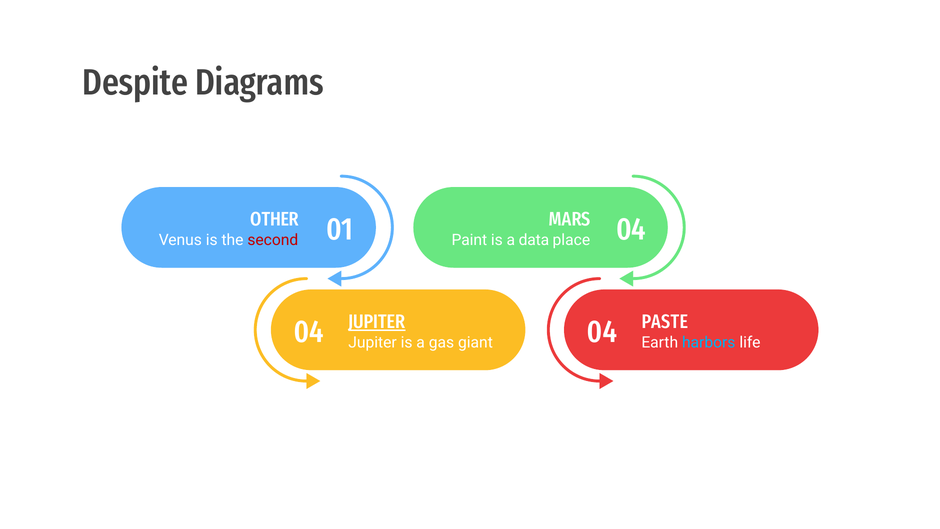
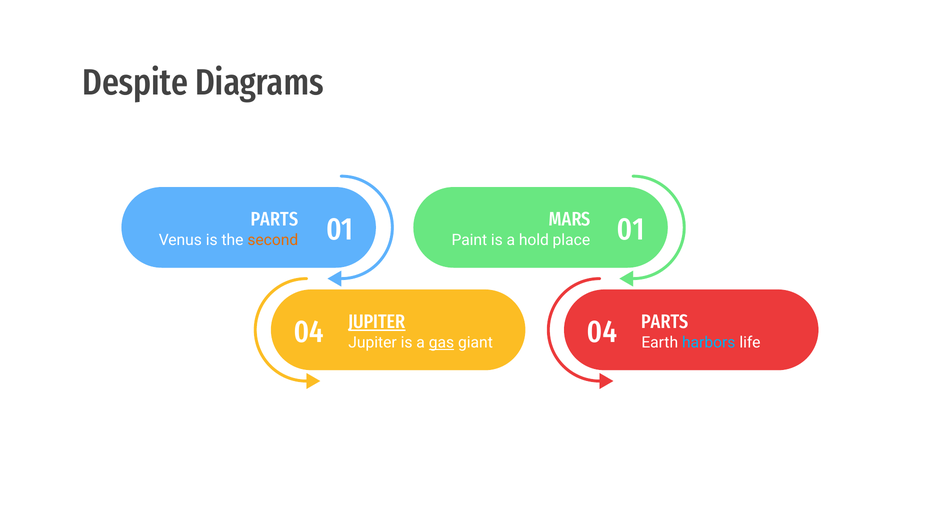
OTHER at (275, 219): OTHER -> PARTS
second colour: red -> orange
data: data -> hold
place 04: 04 -> 01
04 PASTE: PASTE -> PARTS
gas underline: none -> present
